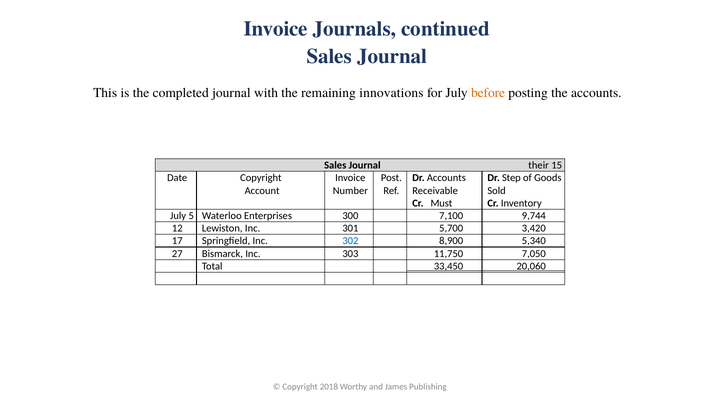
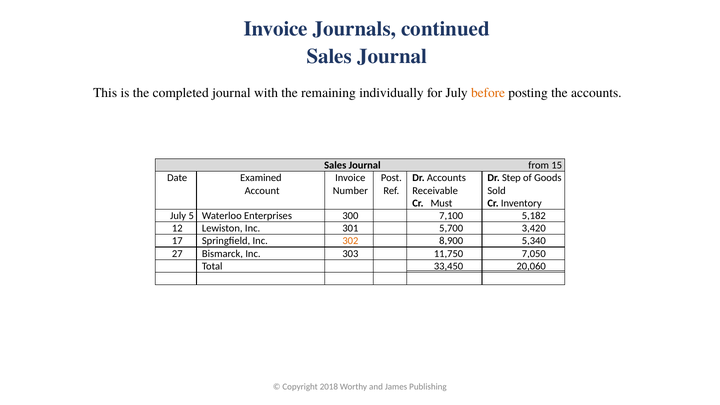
innovations: innovations -> individually
their: their -> from
Date Copyright: Copyright -> Examined
9,744: 9,744 -> 5,182
302 colour: blue -> orange
